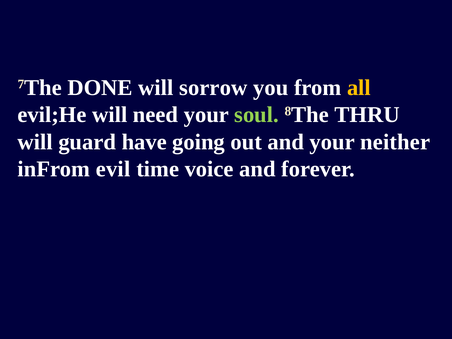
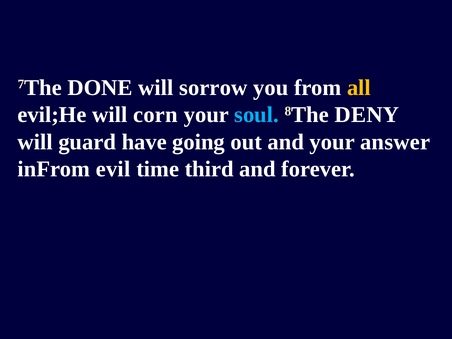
need: need -> corn
soul colour: light green -> light blue
THRU: THRU -> DENY
neither: neither -> answer
voice: voice -> third
